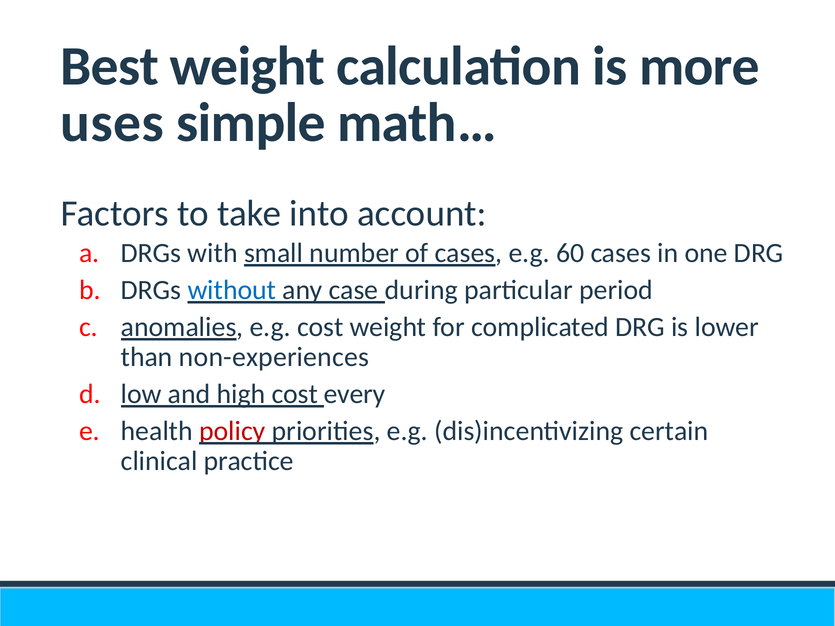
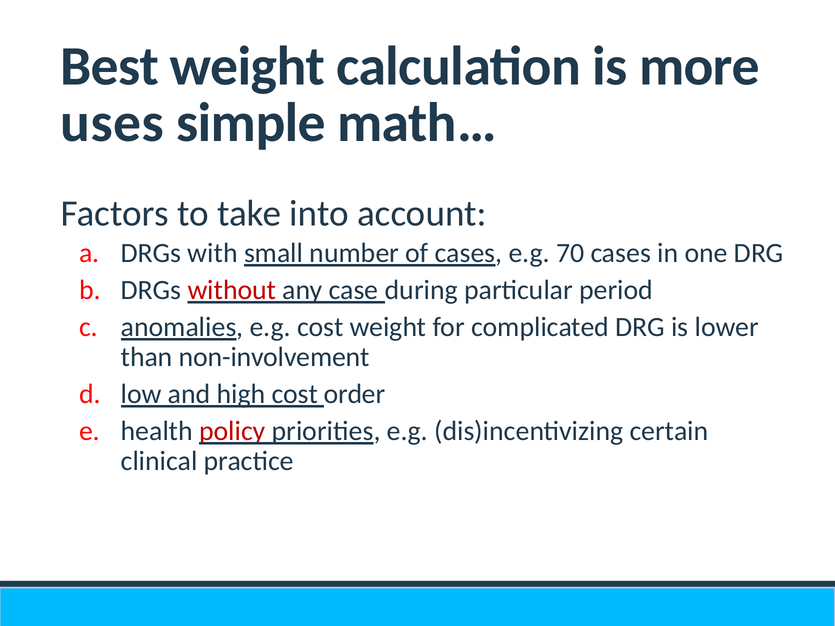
60: 60 -> 70
without colour: blue -> red
non-experiences: non-experiences -> non-involvement
every: every -> order
